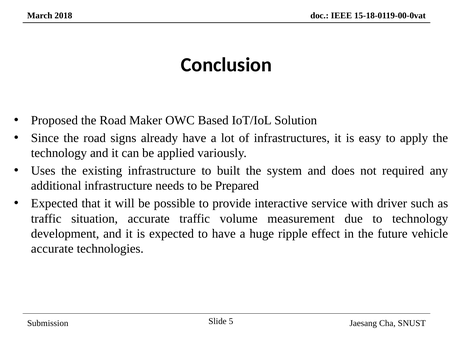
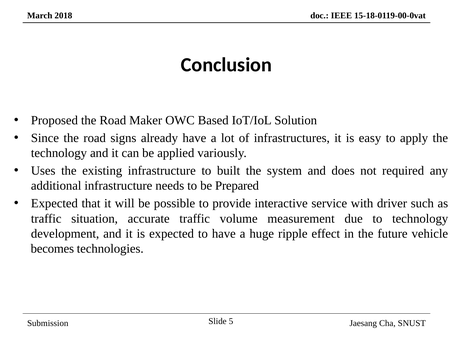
accurate at (52, 249): accurate -> becomes
